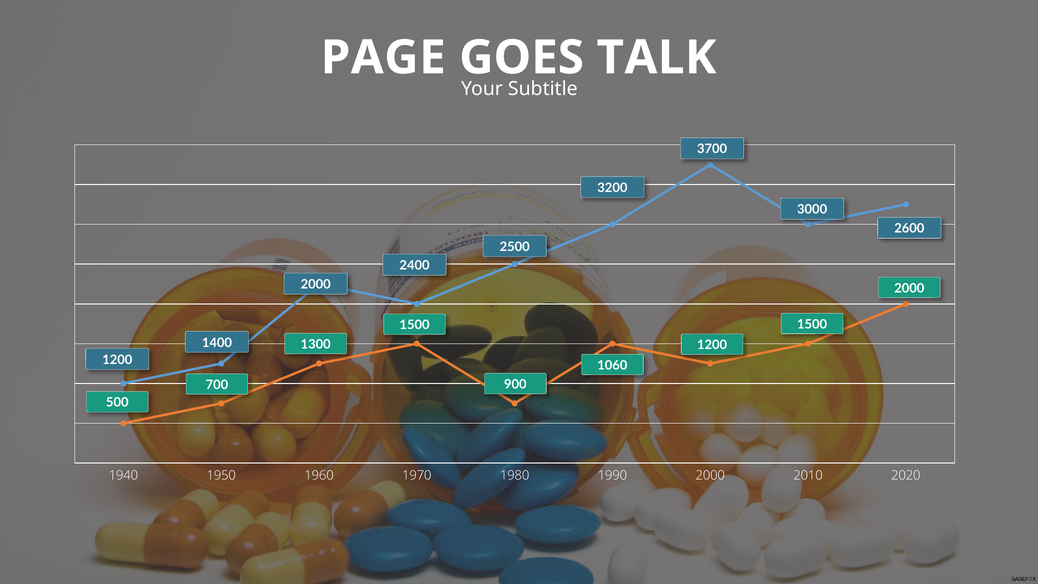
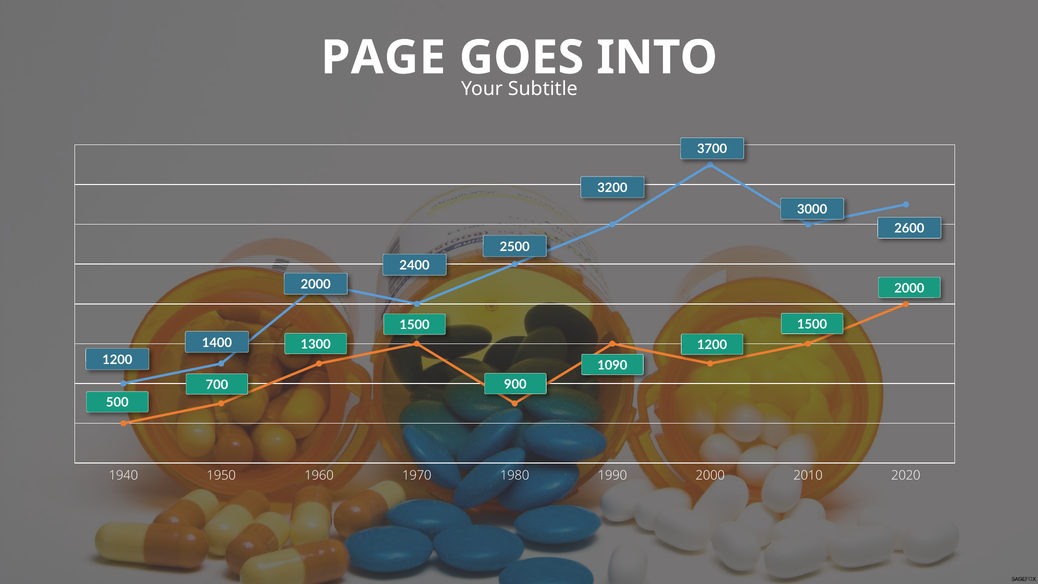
TALK: TALK -> INTO
1060: 1060 -> 1090
